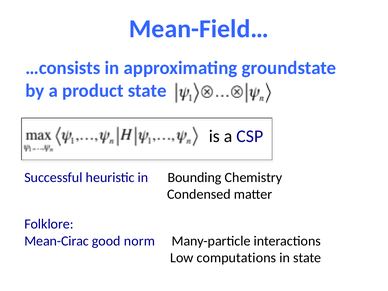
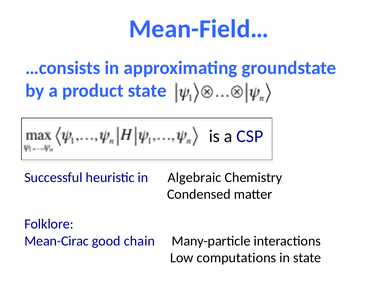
Bounding: Bounding -> Algebraic
norm: norm -> chain
